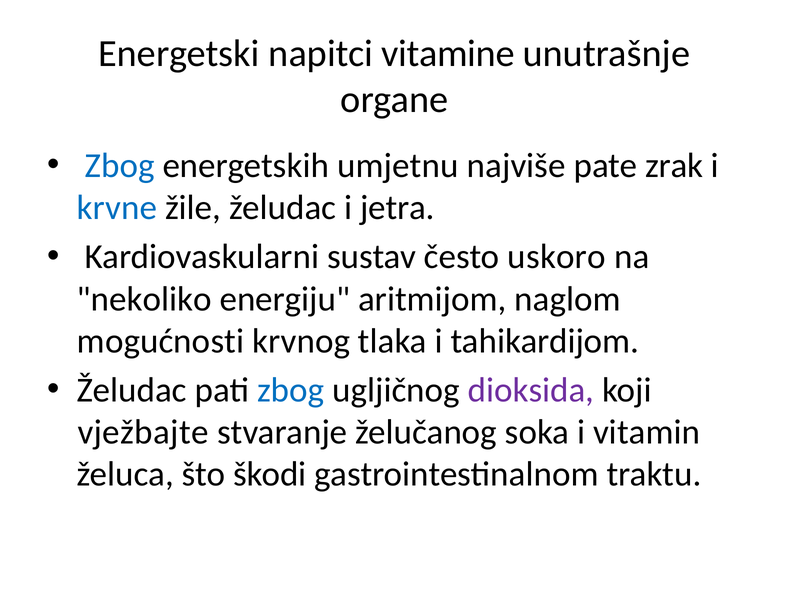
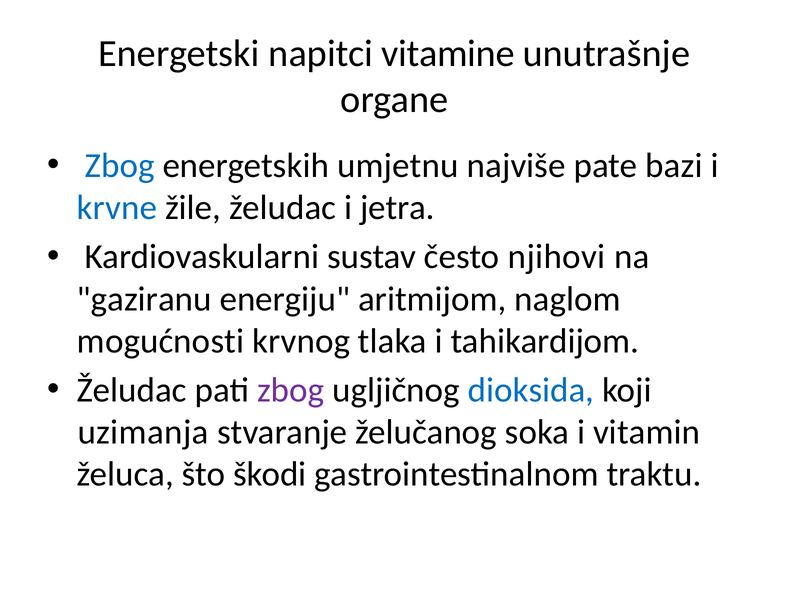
zrak: zrak -> bazi
uskoro: uskoro -> njihovi
nekoliko: nekoliko -> gaziranu
zbog at (291, 390) colour: blue -> purple
dioksida colour: purple -> blue
vježbajte: vježbajte -> uzimanja
